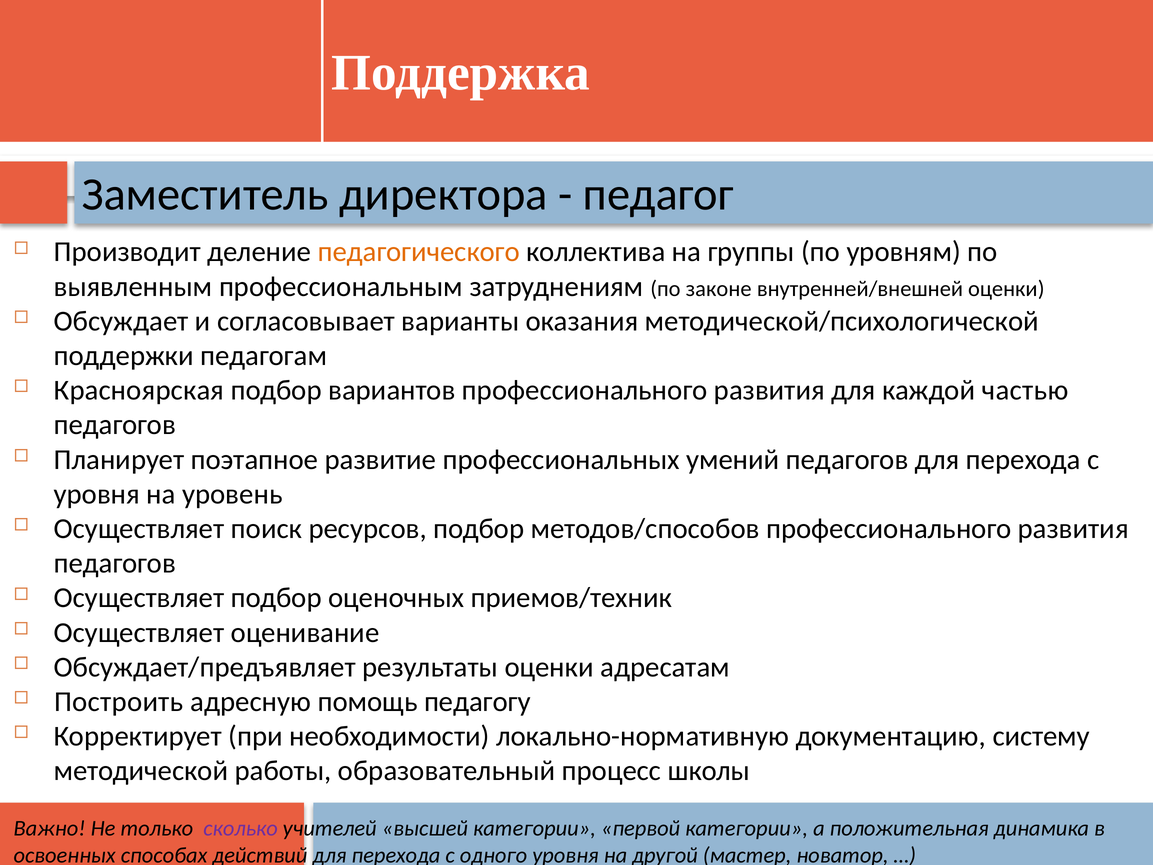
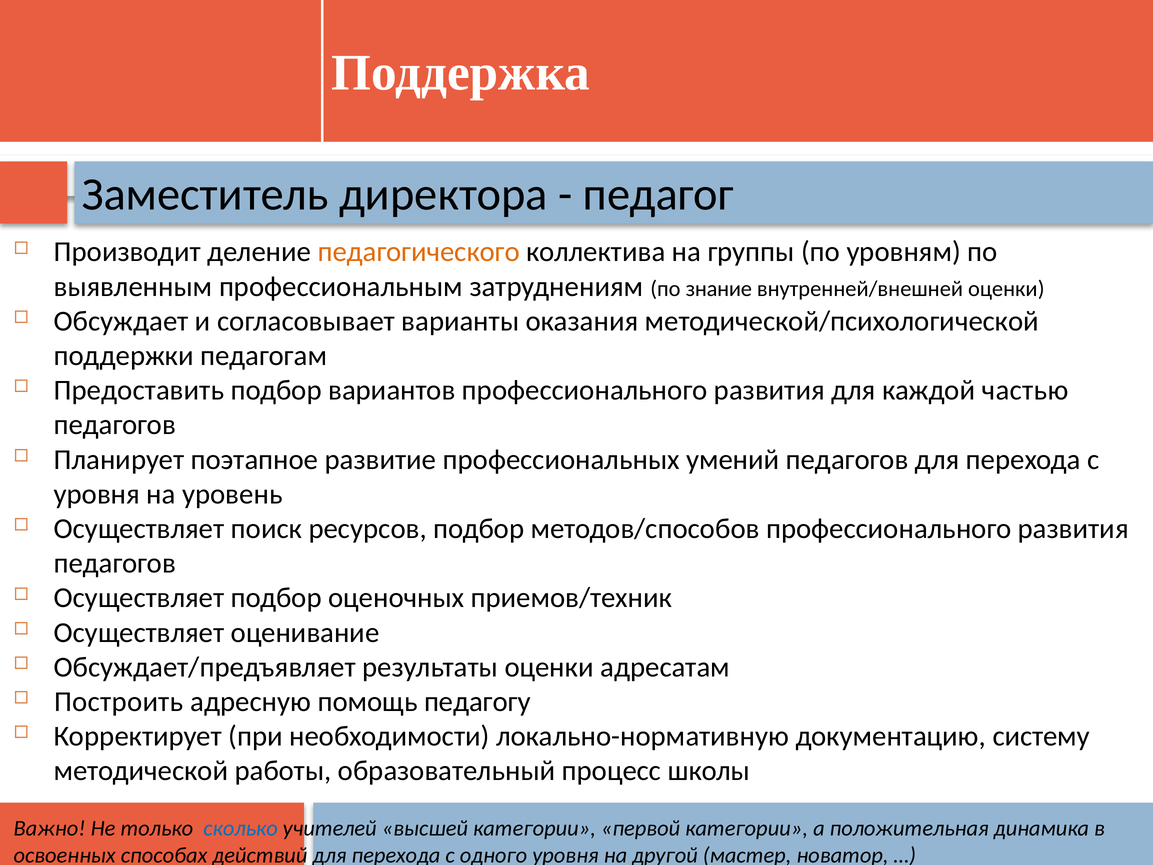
законе: законе -> знание
Красноярская: Красноярская -> Предоставить
сколько colour: purple -> blue
